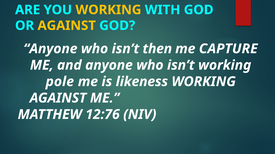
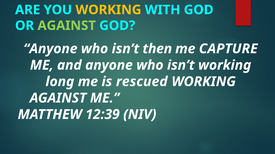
AGAINST at (67, 26) colour: yellow -> light green
pole: pole -> long
likeness: likeness -> rescued
12:76: 12:76 -> 12:39
